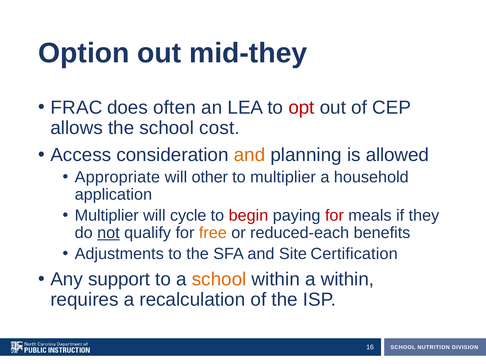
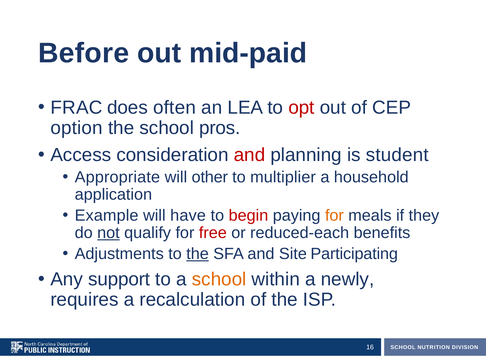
Option: Option -> Before
mid-they: mid-they -> mid-paid
allows: allows -> option
cost: cost -> pros
and at (250, 155) colour: orange -> red
allowed: allowed -> student
Multiplier at (107, 216): Multiplier -> Example
cycle: cycle -> have
for at (334, 216) colour: red -> orange
free colour: orange -> red
the at (198, 254) underline: none -> present
Certification: Certification -> Participating
a within: within -> newly
